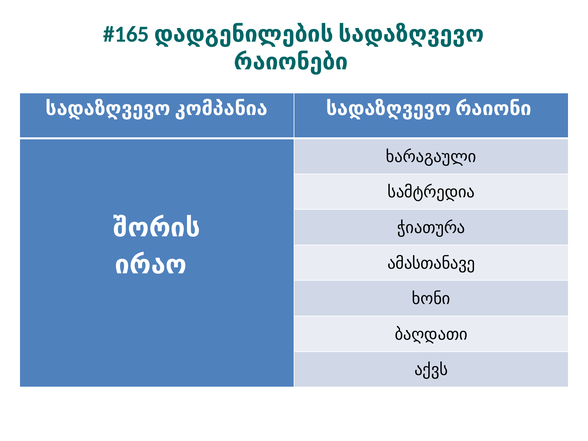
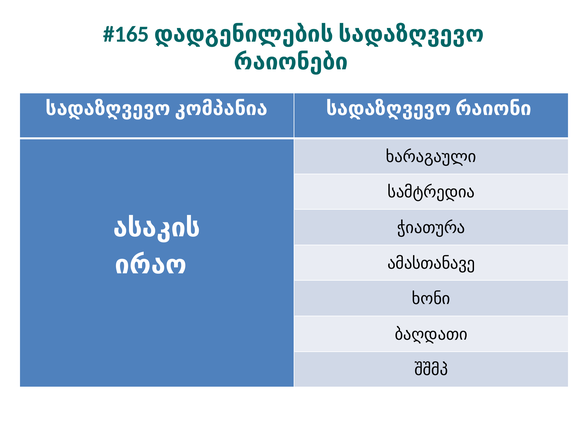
შორის: შორის -> ასაკის
აქვს: აქვს -> შშმპ
